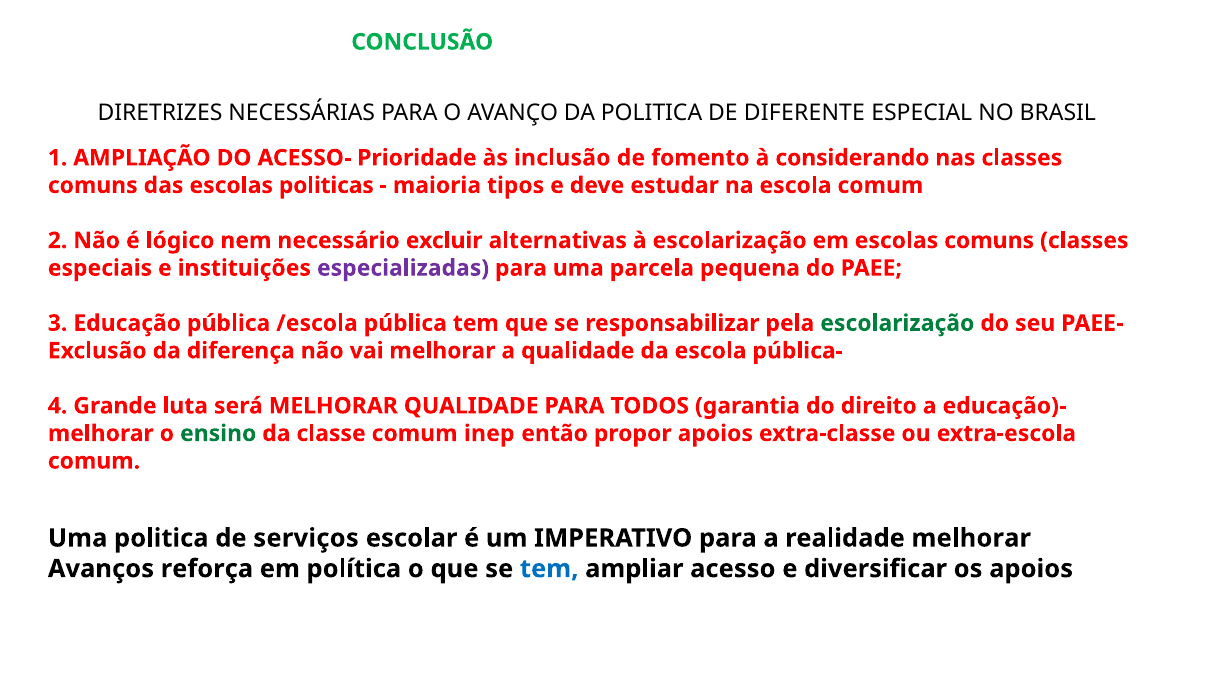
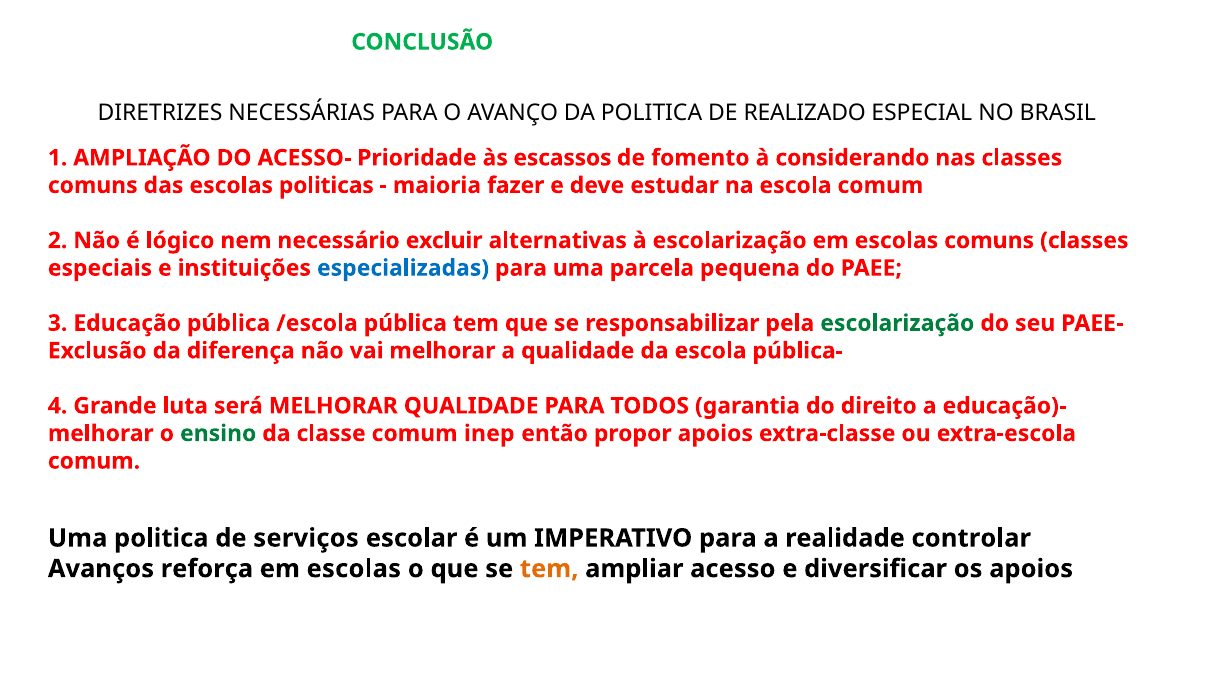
DIFERENTE: DIFERENTE -> REALIZADO
inclusão: inclusão -> escassos
tipos: tipos -> fazer
especializadas colour: purple -> blue
realidade melhorar: melhorar -> controlar
política at (354, 569): política -> escolas
tem at (549, 569) colour: blue -> orange
